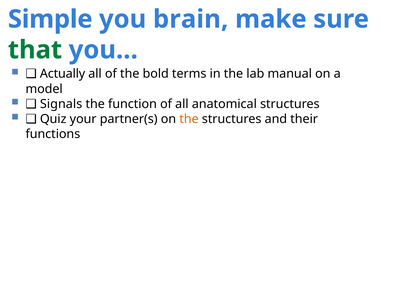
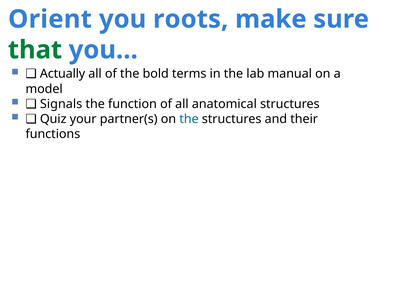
Simple: Simple -> Orient
brain: brain -> roots
the at (189, 119) colour: orange -> blue
